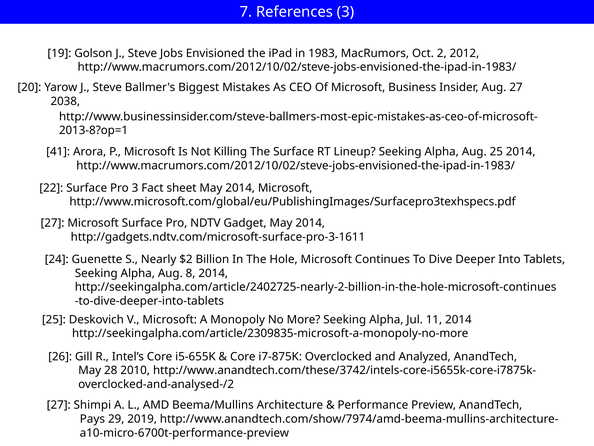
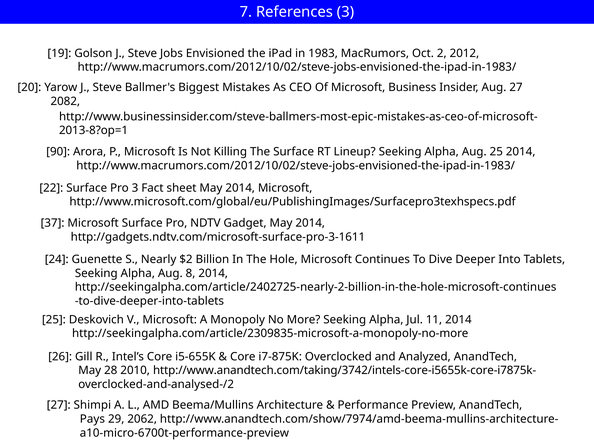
2038: 2038 -> 2082
41: 41 -> 90
27 at (53, 223): 27 -> 37
http://www.anandtech.com/these/3742/intels-core-i5655k-core-i7875k-: http://www.anandtech.com/these/3742/intels-core-i5655k-core-i7875k- -> http://www.anandtech.com/taking/3742/intels-core-i5655k-core-i7875k-
2019: 2019 -> 2062
